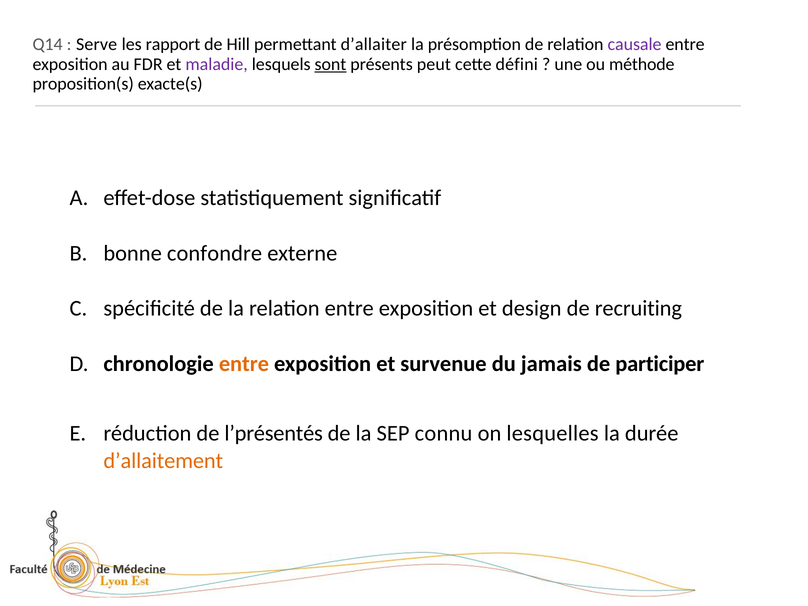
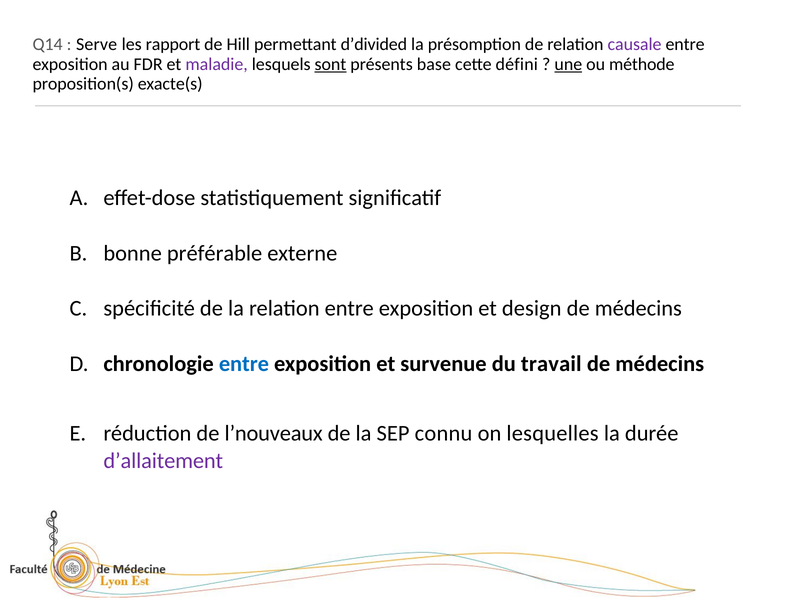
d’allaiter: d’allaiter -> d’divided
peut: peut -> base
une underline: none -> present
confondre: confondre -> préférable
recruiting at (638, 308): recruiting -> médecins
entre at (244, 364) colour: orange -> blue
jamais: jamais -> travail
participer at (660, 364): participer -> médecins
l’présentés: l’présentés -> l’nouveaux
d’allaitement colour: orange -> purple
